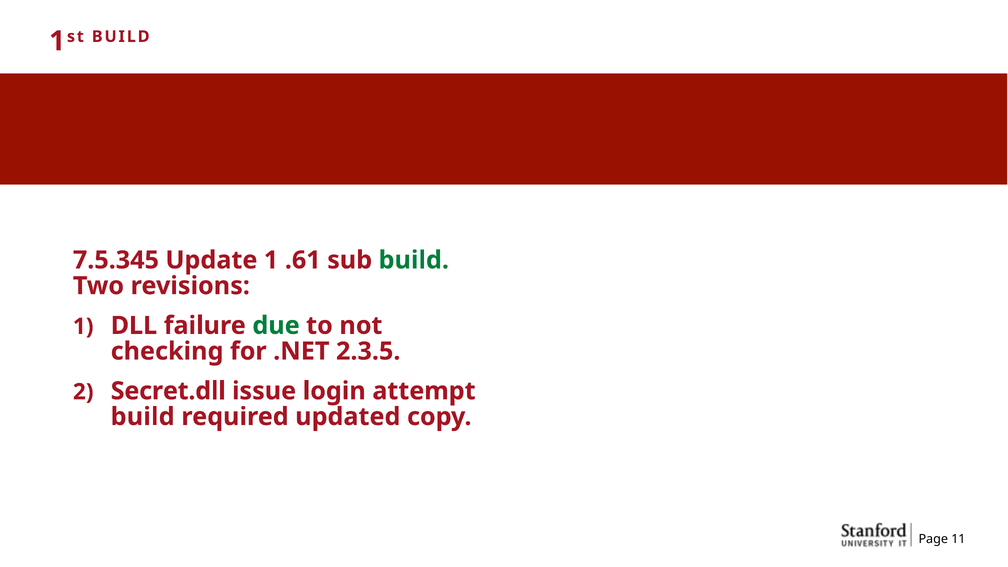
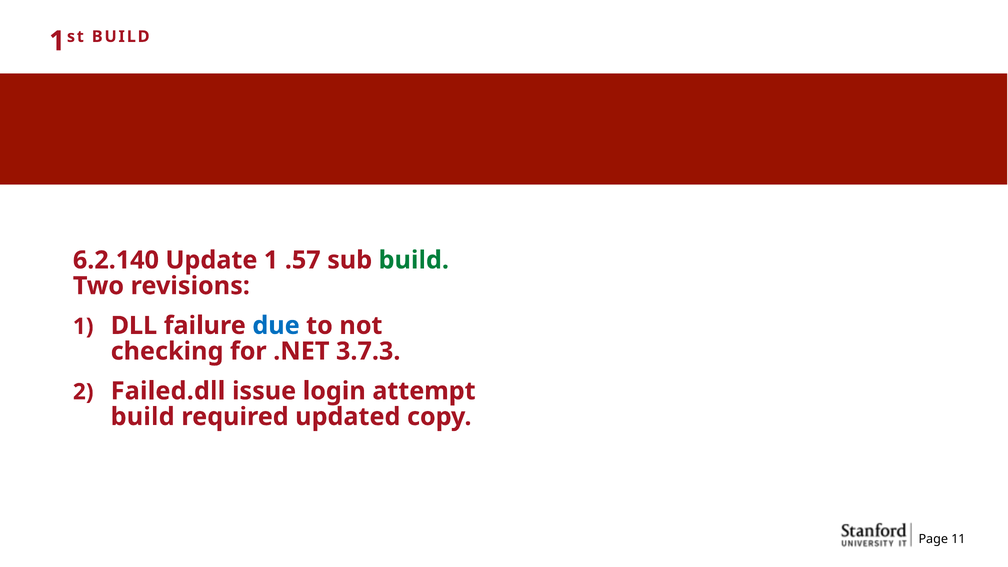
7.5.345: 7.5.345 -> 6.2.140
.61: .61 -> .57
due colour: green -> blue
2.3.5: 2.3.5 -> 3.7.3
Secret.dll: Secret.dll -> Failed.dll
